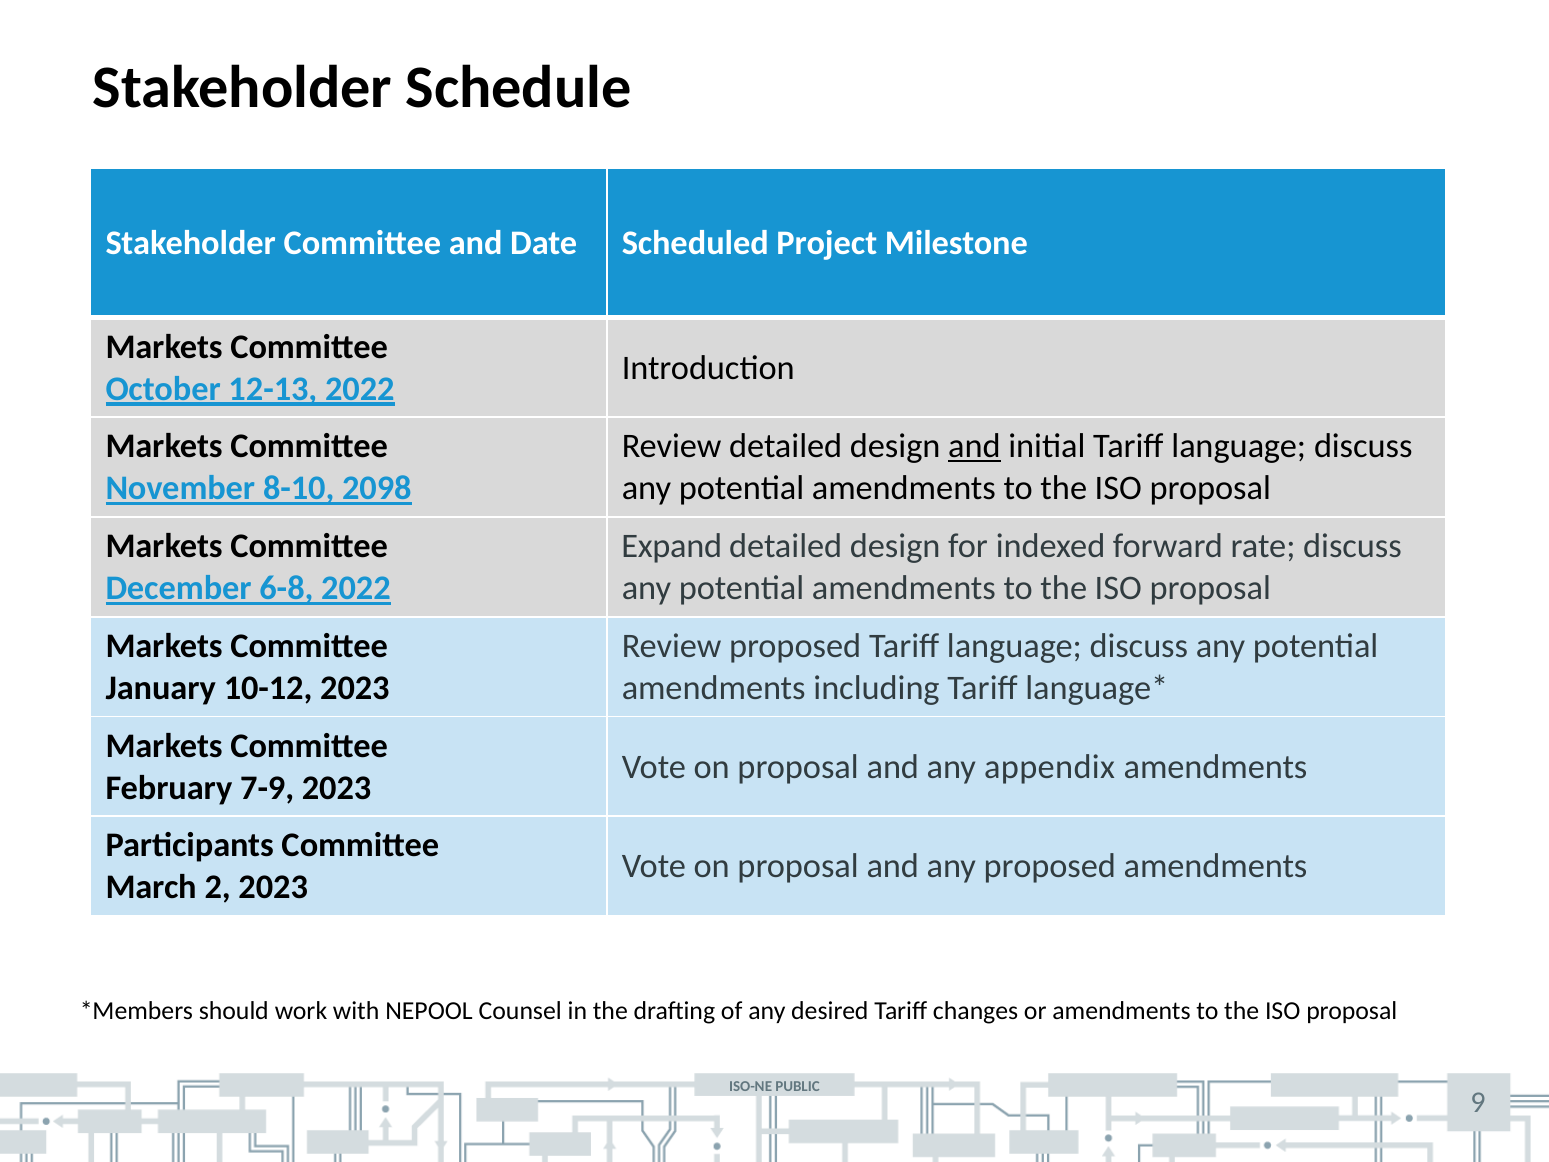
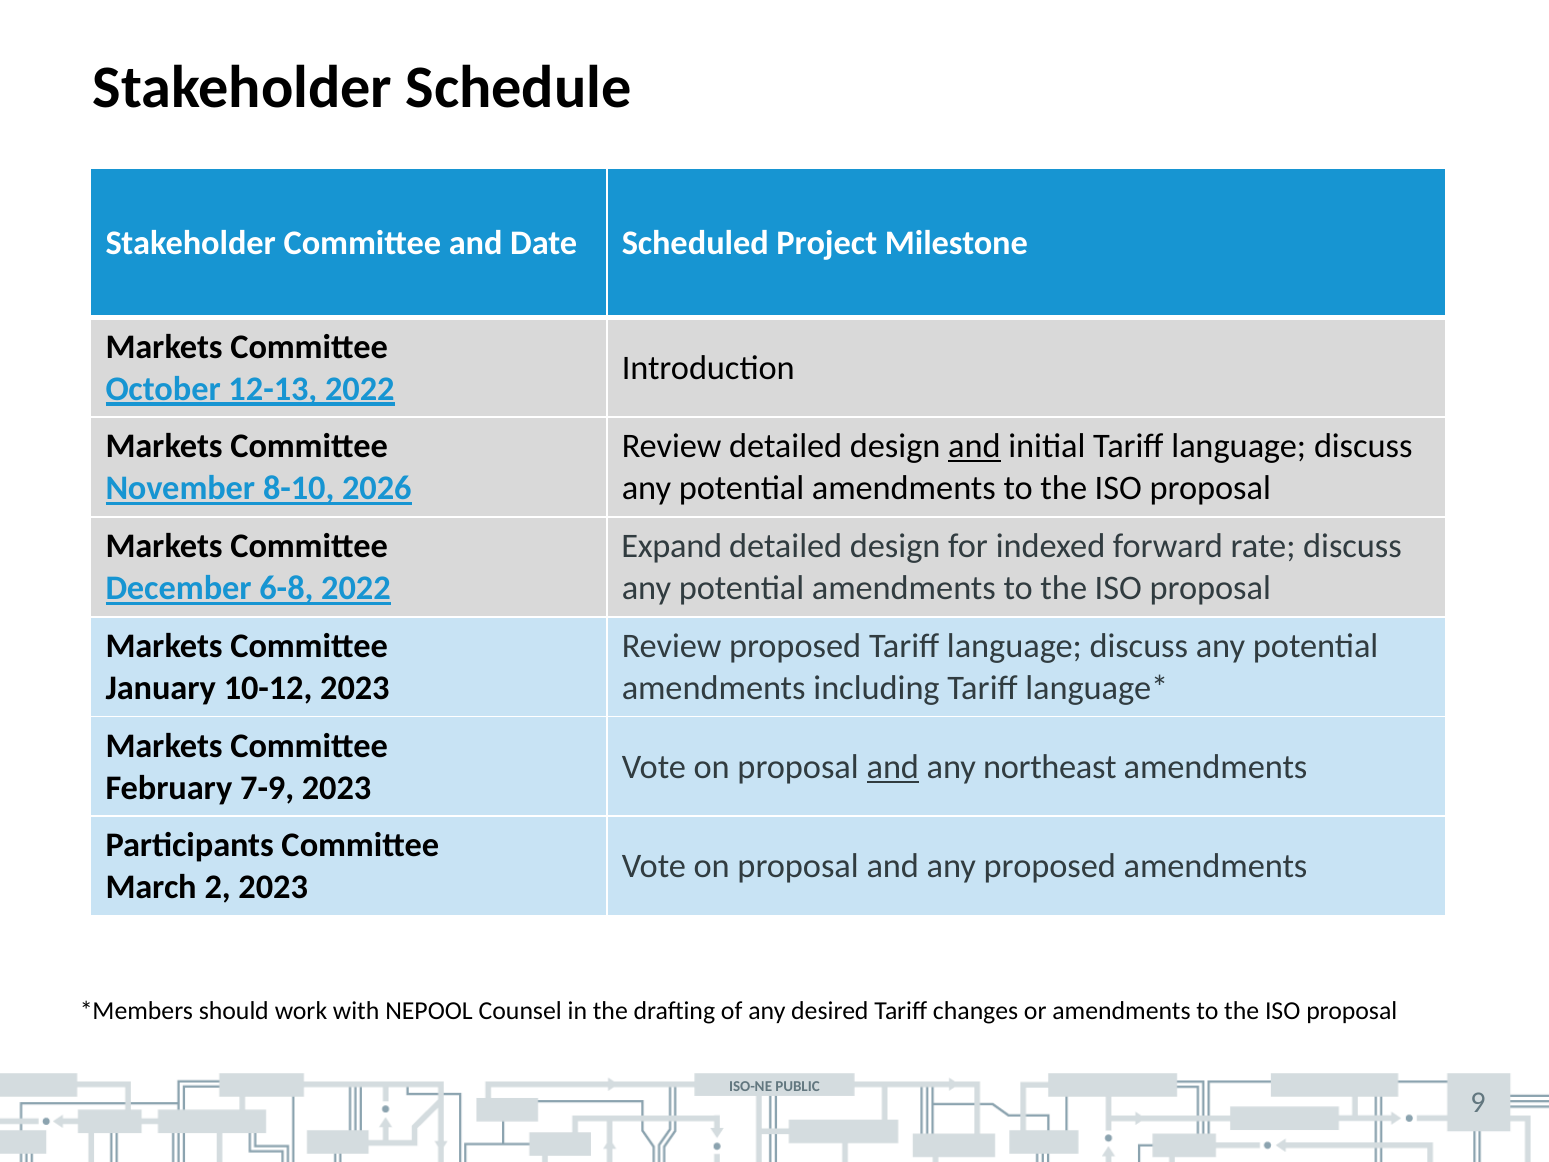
2098: 2098 -> 2026
and at (893, 767) underline: none -> present
appendix: appendix -> northeast
